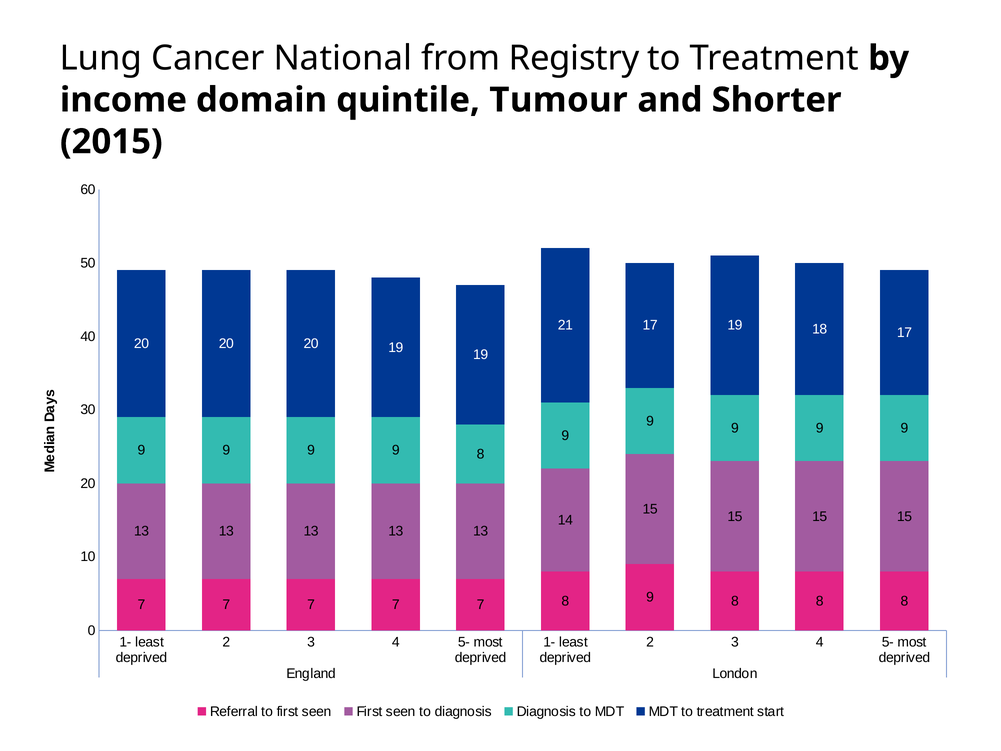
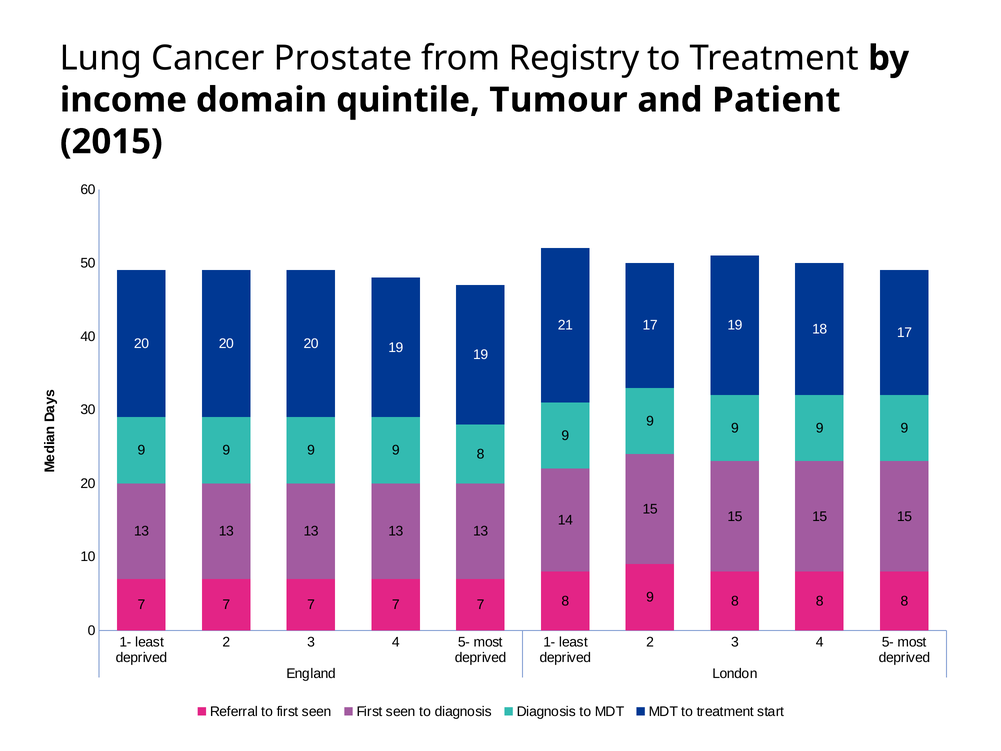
National: National -> Prostate
Shorter: Shorter -> Patient
